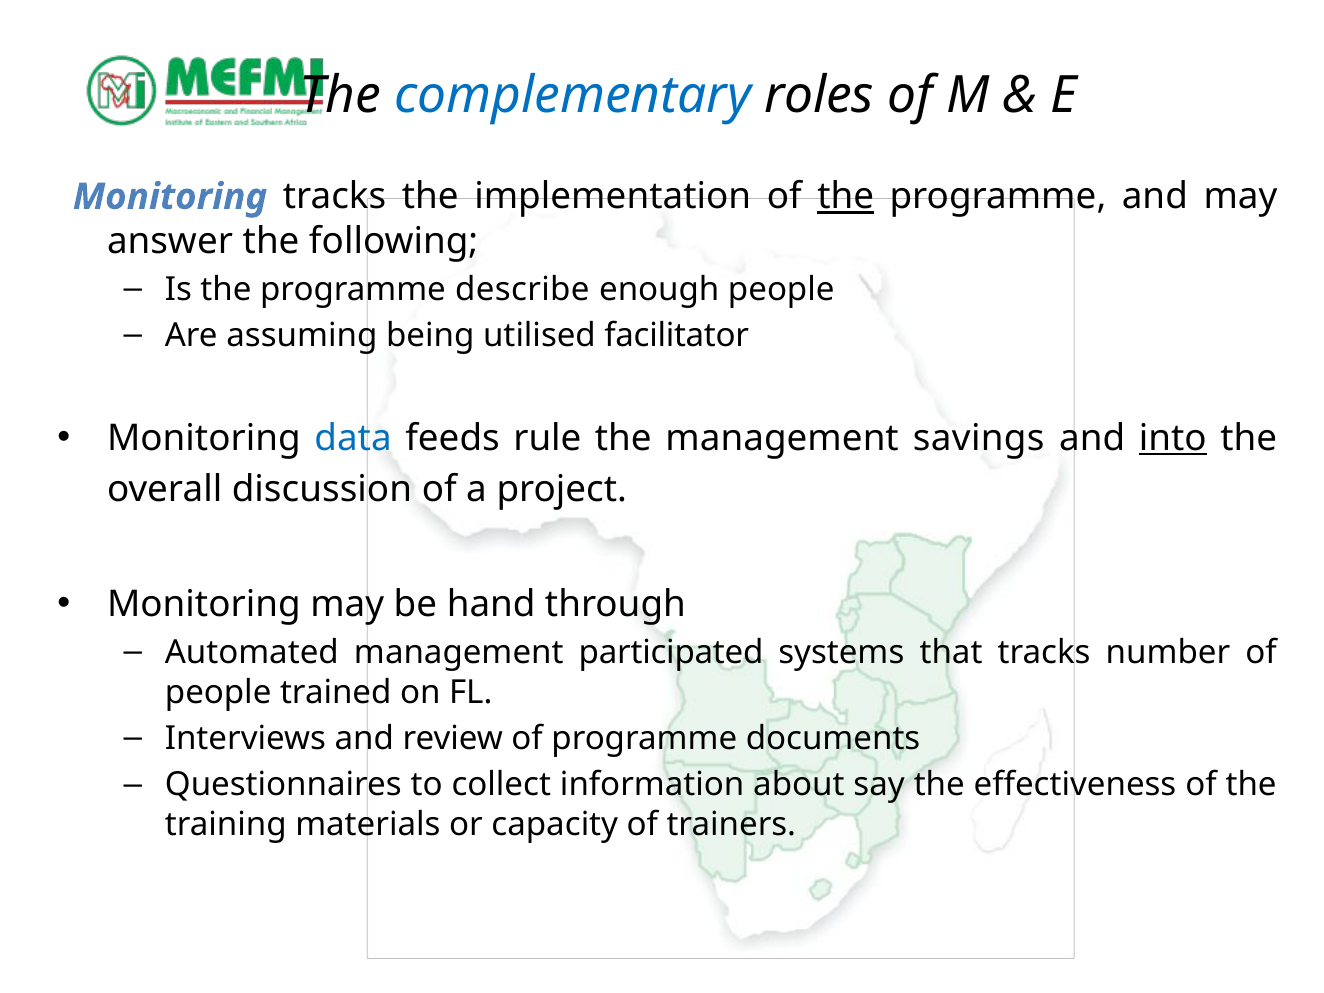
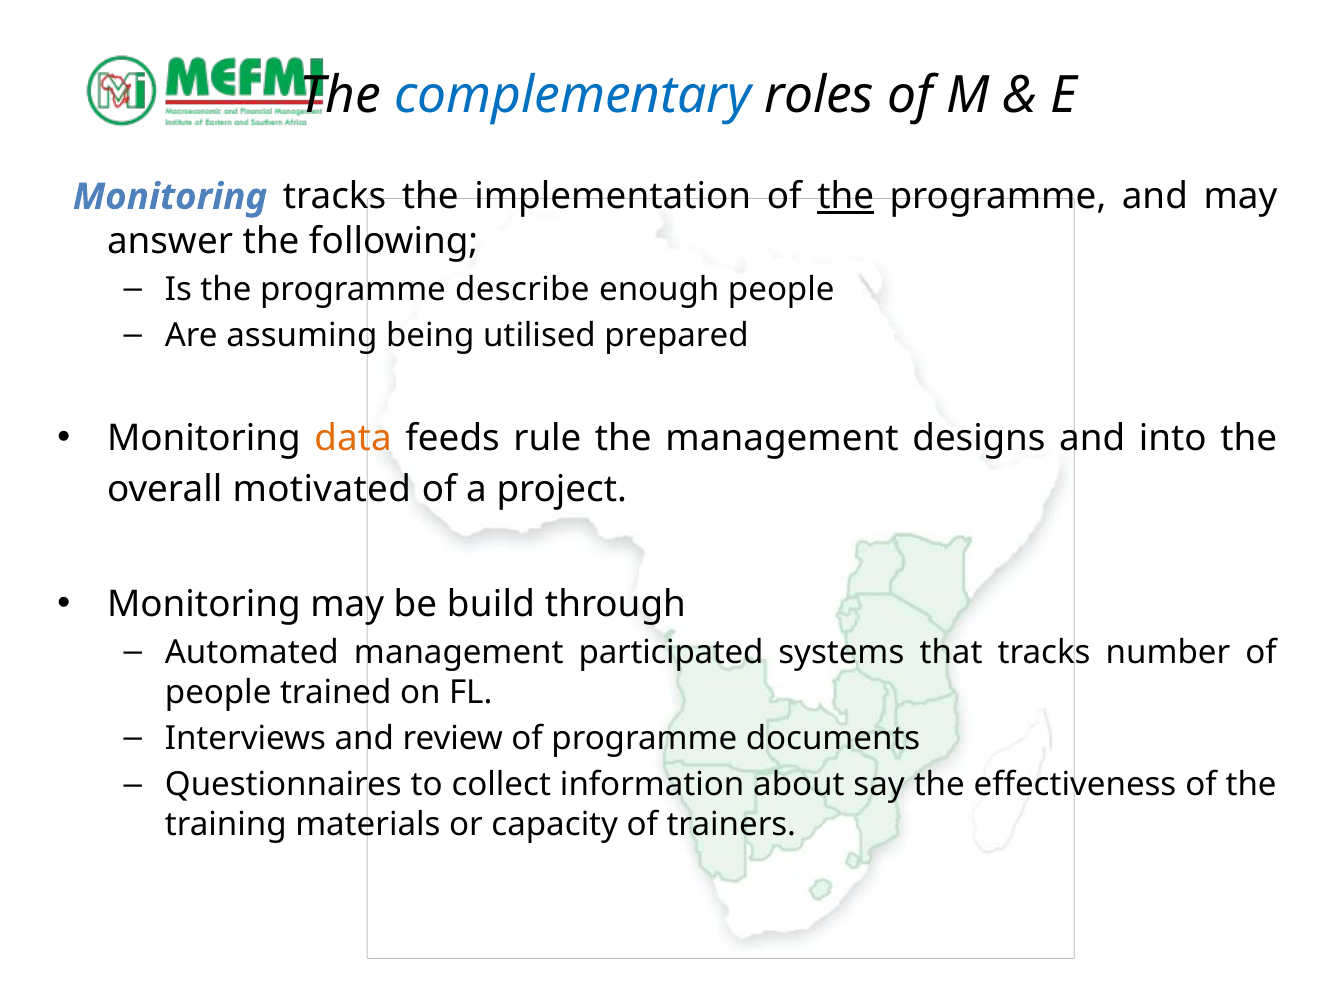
facilitator: facilitator -> prepared
data colour: blue -> orange
savings: savings -> designs
into underline: present -> none
discussion: discussion -> motivated
hand: hand -> build
